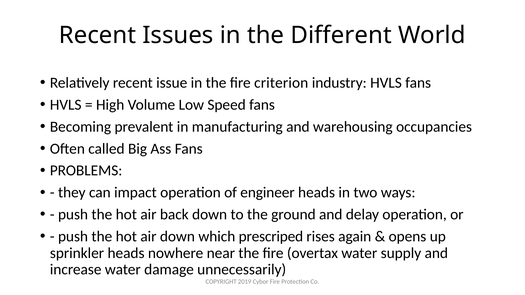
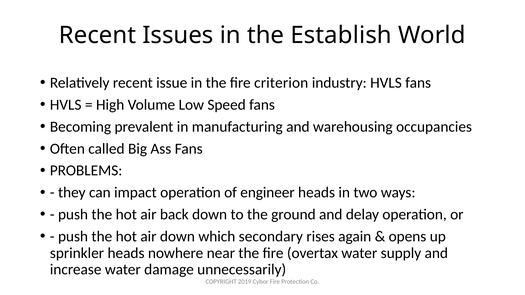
Different: Different -> Establish
prescriped: prescriped -> secondary
